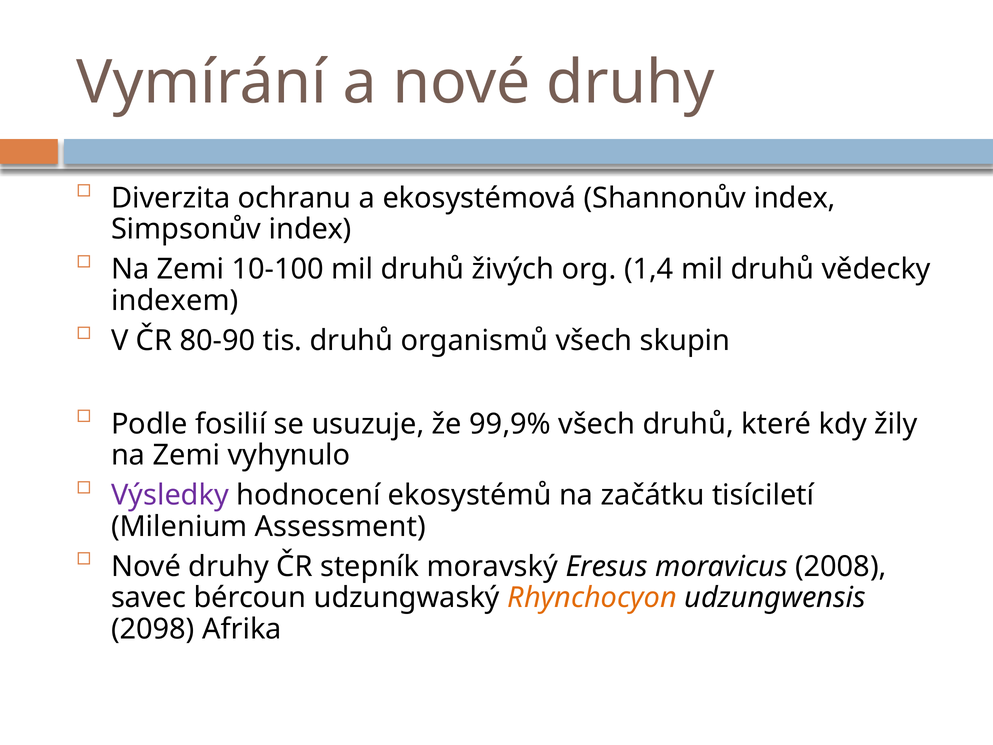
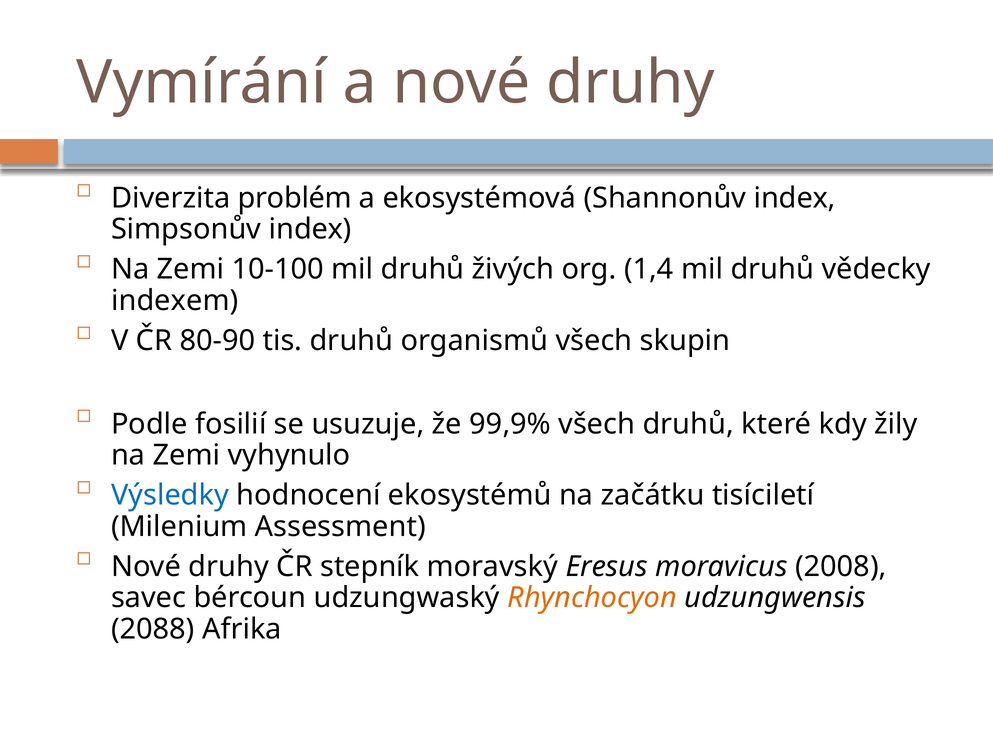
ochranu: ochranu -> problém
Výsledky colour: purple -> blue
2098: 2098 -> 2088
